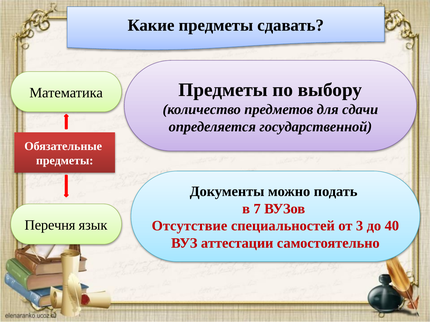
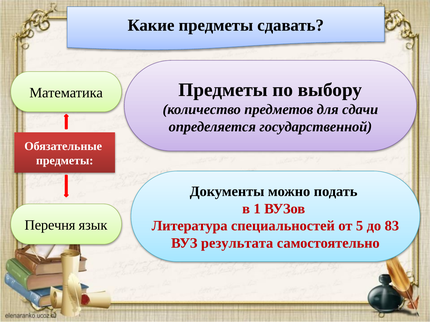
7: 7 -> 1
Отсутствие: Отсутствие -> Литература
3: 3 -> 5
40: 40 -> 83
аттестации: аттестации -> результата
